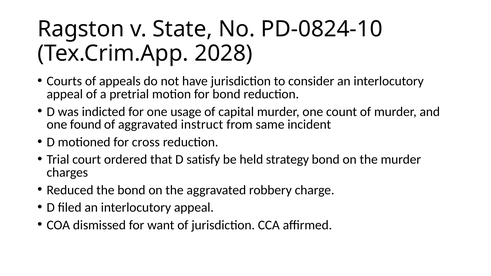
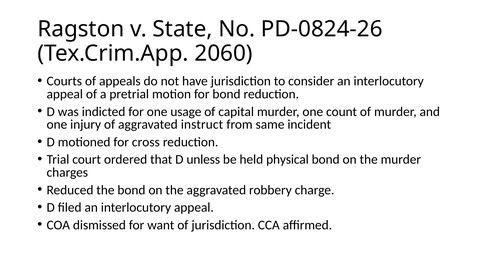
PD-0824-10: PD-0824-10 -> PD-0824-26
2028: 2028 -> 2060
found: found -> injury
satisfy: satisfy -> unless
strategy: strategy -> physical
